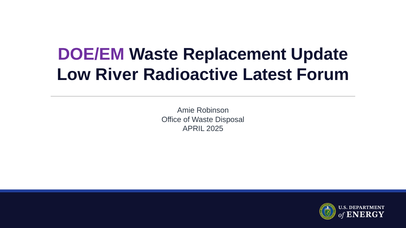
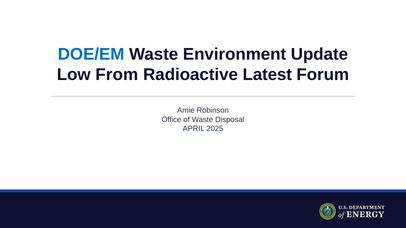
DOE/EM colour: purple -> blue
Replacement: Replacement -> Environment
River: River -> From
